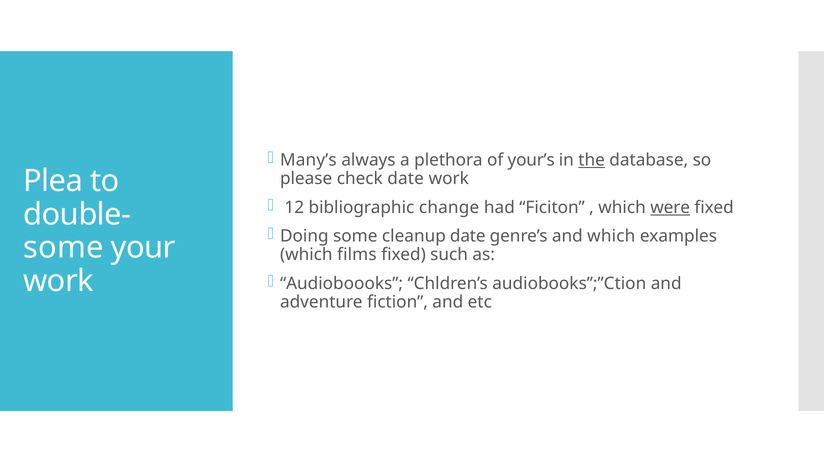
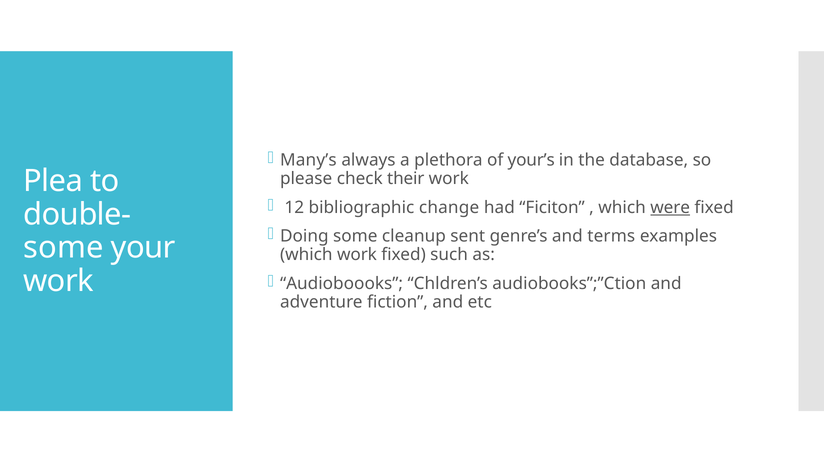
the underline: present -> none
check date: date -> their
cleanup date: date -> sent
and which: which -> terms
which films: films -> work
